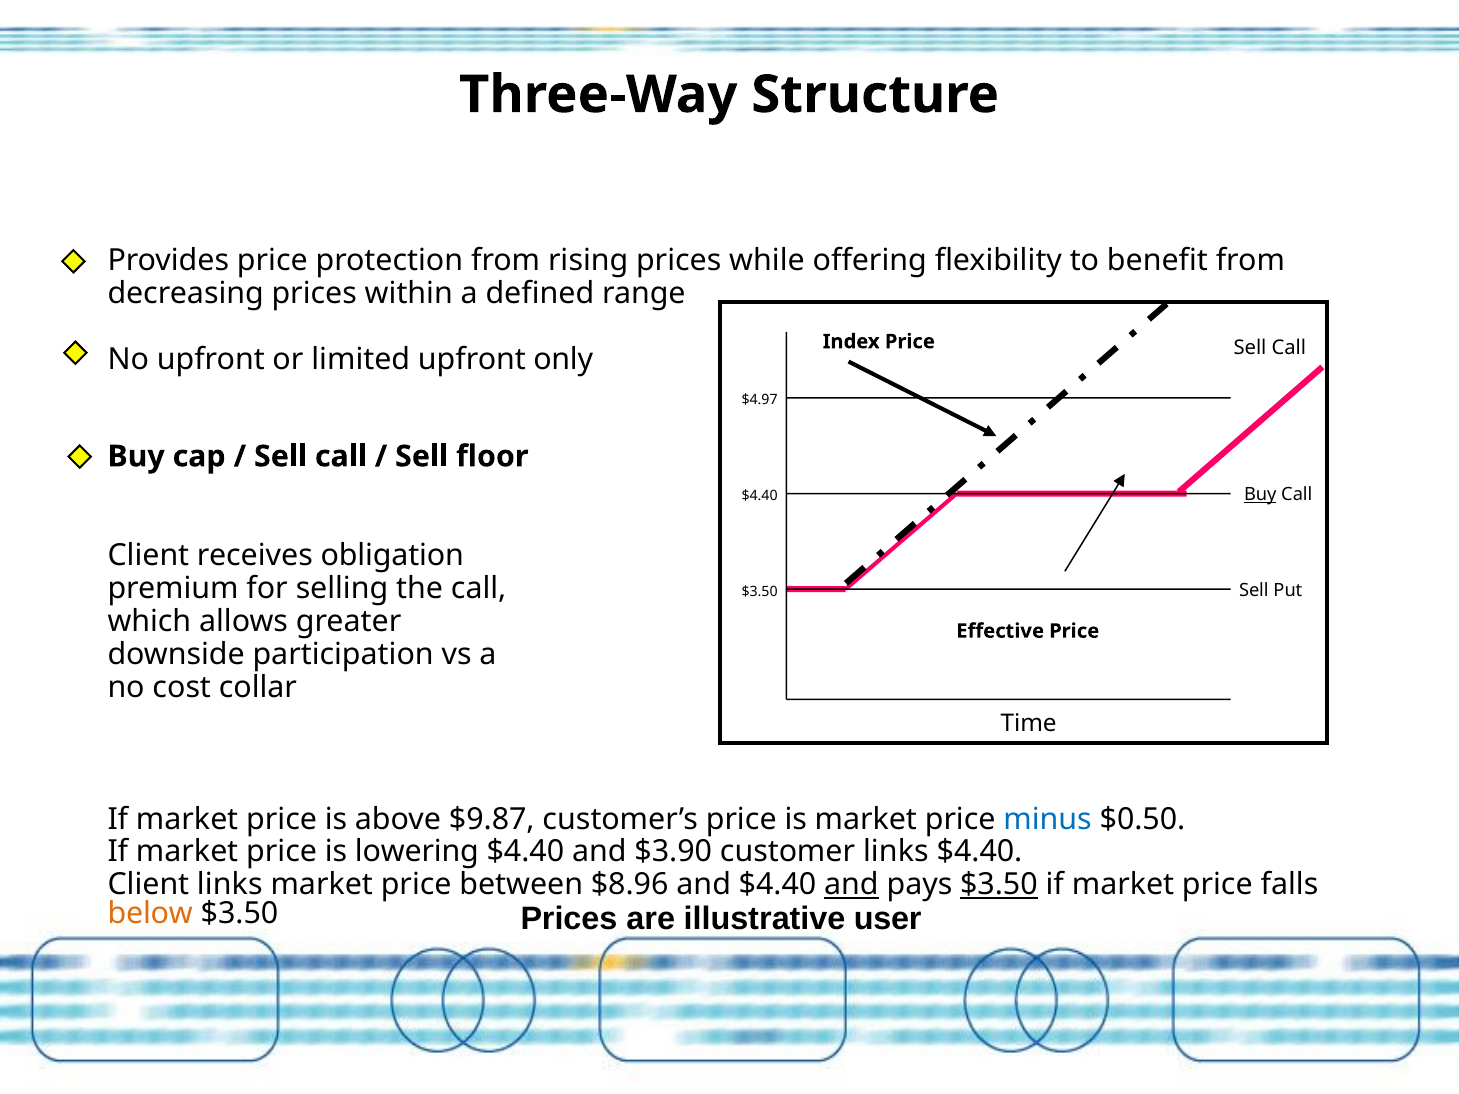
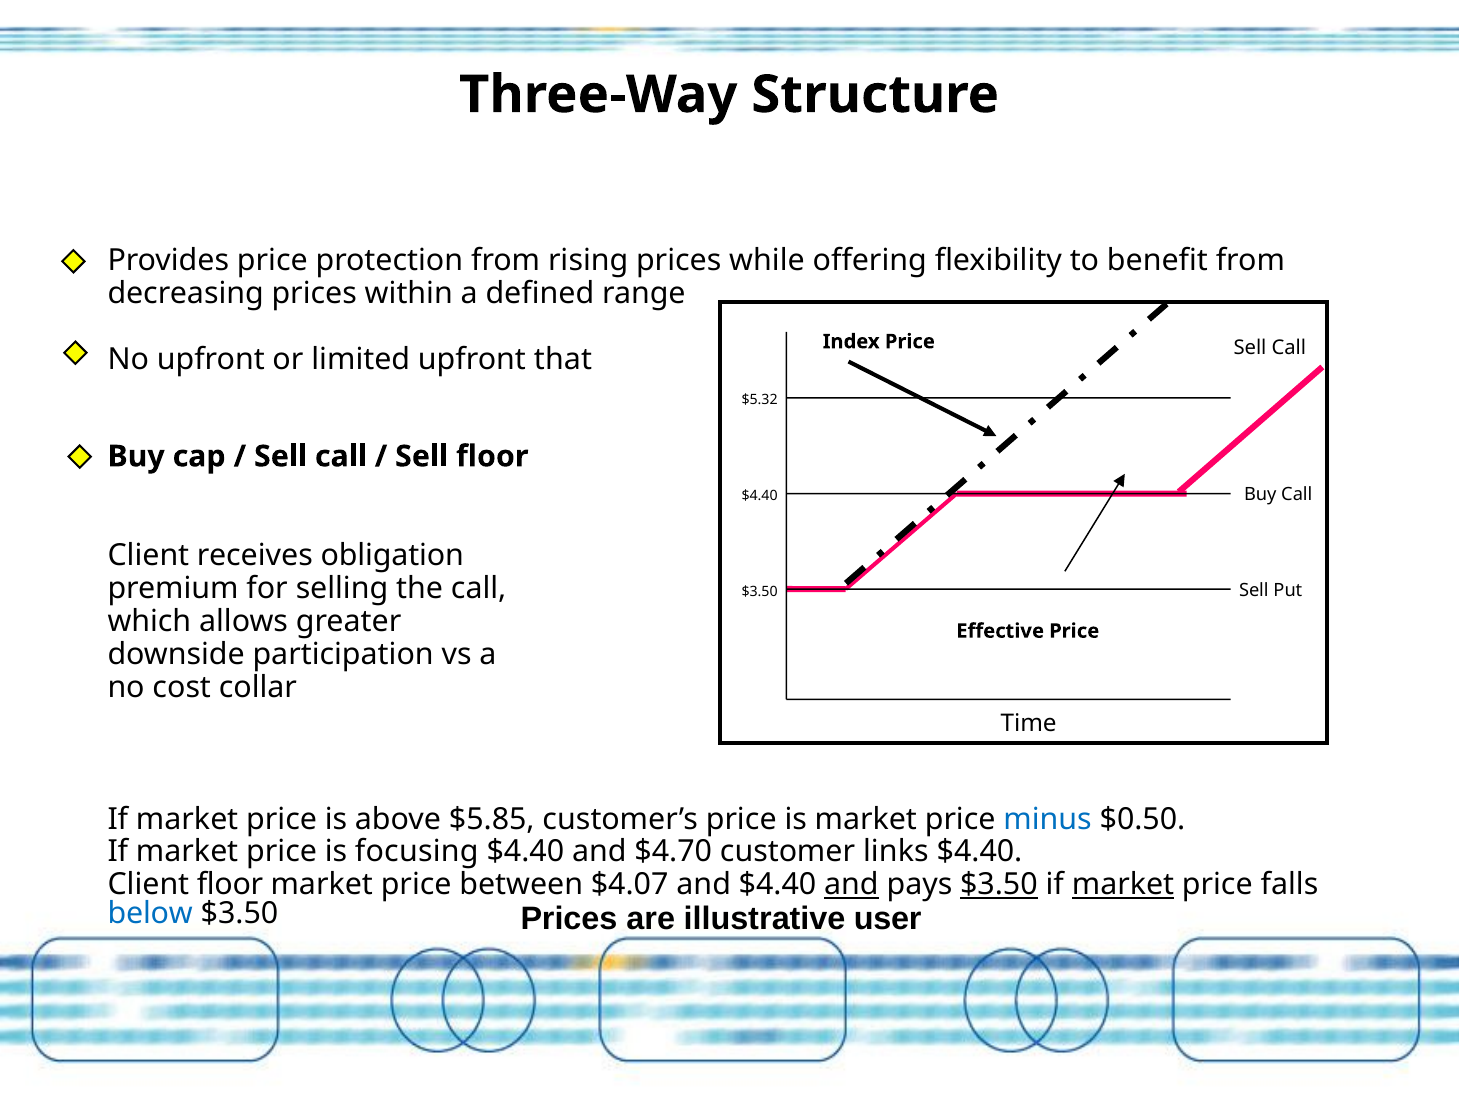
only: only -> that
$4.97: $4.97 -> $5.32
Buy at (1260, 495) underline: present -> none
$9.87: $9.87 -> $5.85
lowering: lowering -> focusing
$3.90: $3.90 -> $4.70
Client links: links -> floor
$8.96: $8.96 -> $4.07
market at (1123, 885) underline: none -> present
below colour: orange -> blue
